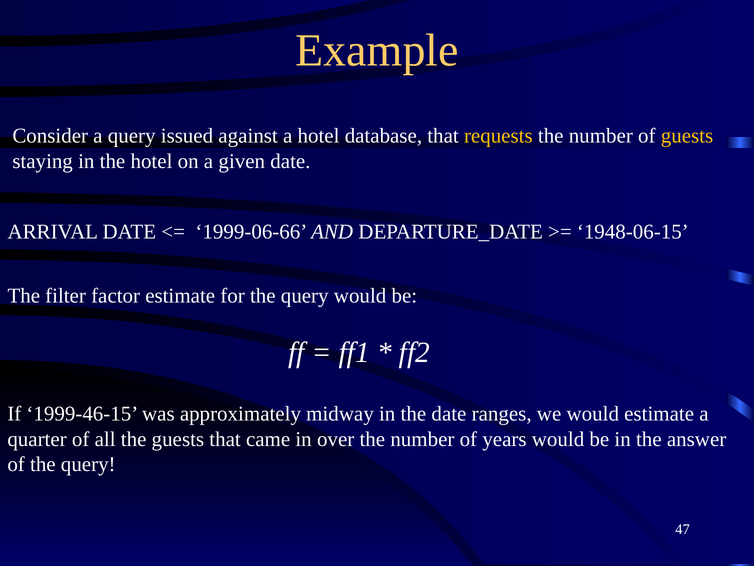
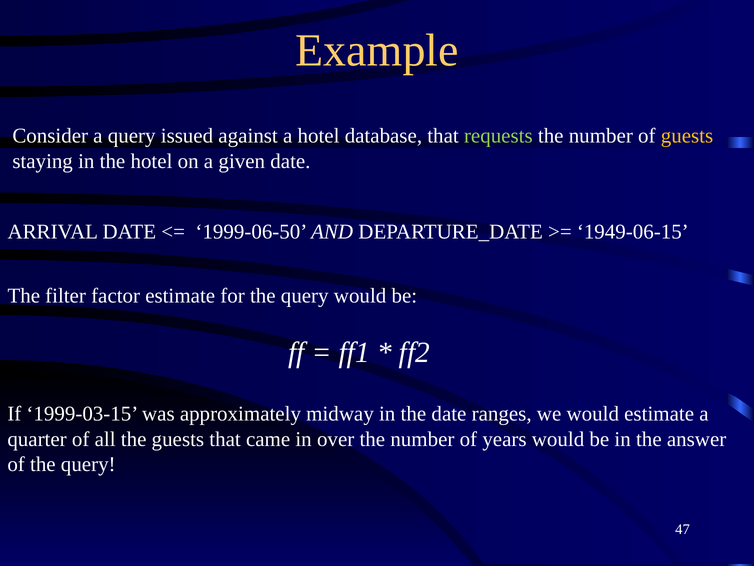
requests colour: yellow -> light green
1999-06-66: 1999-06-66 -> 1999-06-50
1948-06-15: 1948-06-15 -> 1949-06-15
1999-46-15: 1999-46-15 -> 1999-03-15
